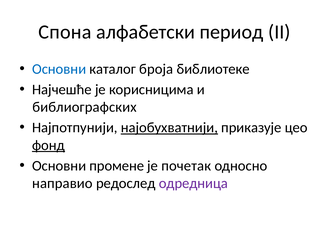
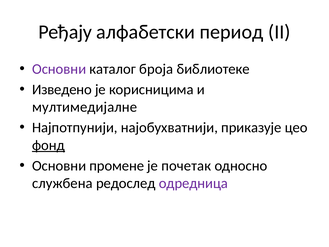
Спона: Спона -> Ређају
Основни at (59, 69) colour: blue -> purple
Најчешће: Најчешће -> Изведено
библиографских: библиографских -> мултимедијалне
најобухватнији underline: present -> none
направио: направио -> службена
